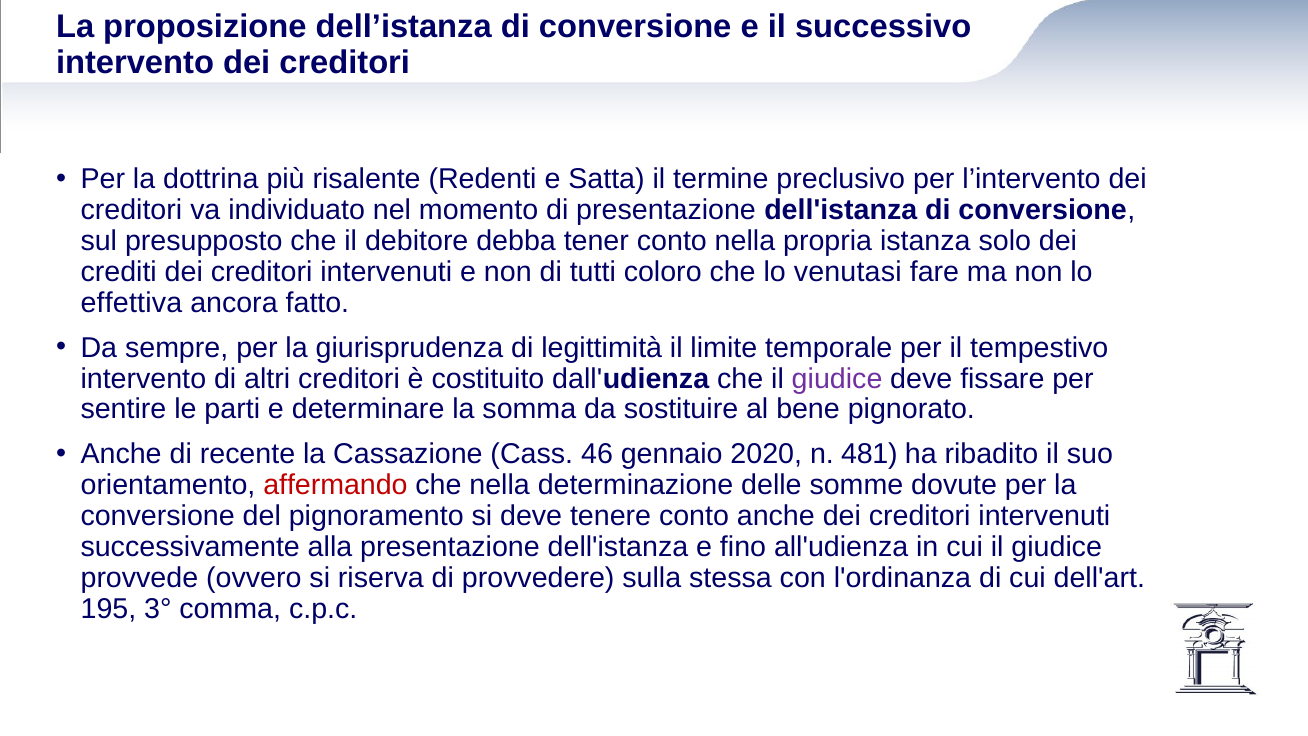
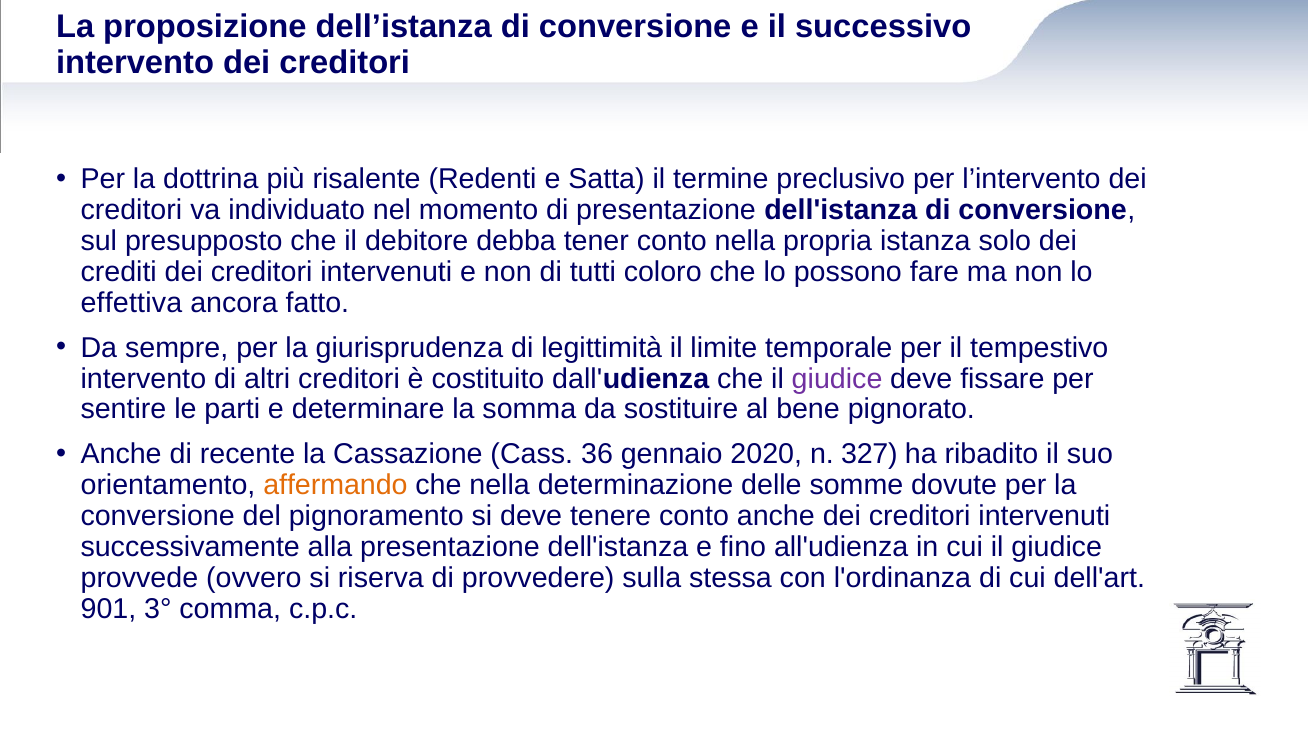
venutasi: venutasi -> possono
46: 46 -> 36
481: 481 -> 327
affermando colour: red -> orange
195: 195 -> 901
